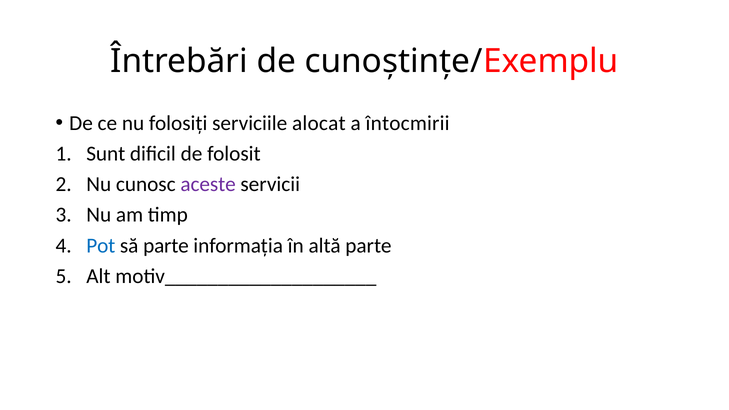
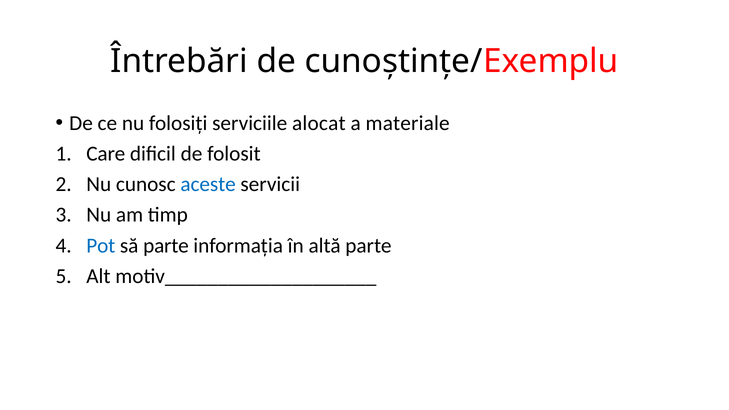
întocmirii: întocmirii -> materiale
Sunt: Sunt -> Care
aceste colour: purple -> blue
